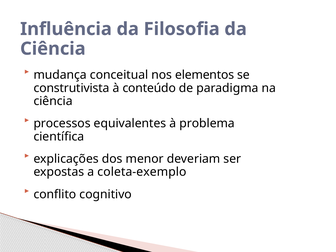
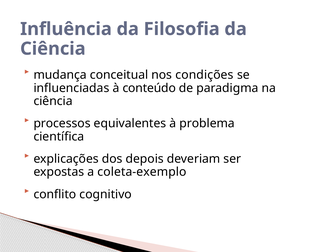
elementos: elementos -> condições
construtivista: construtivista -> influenciadas
menor: menor -> depois
